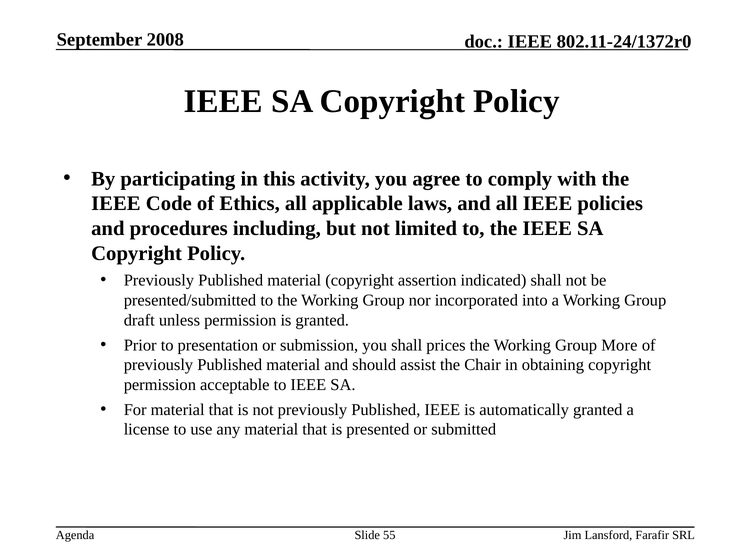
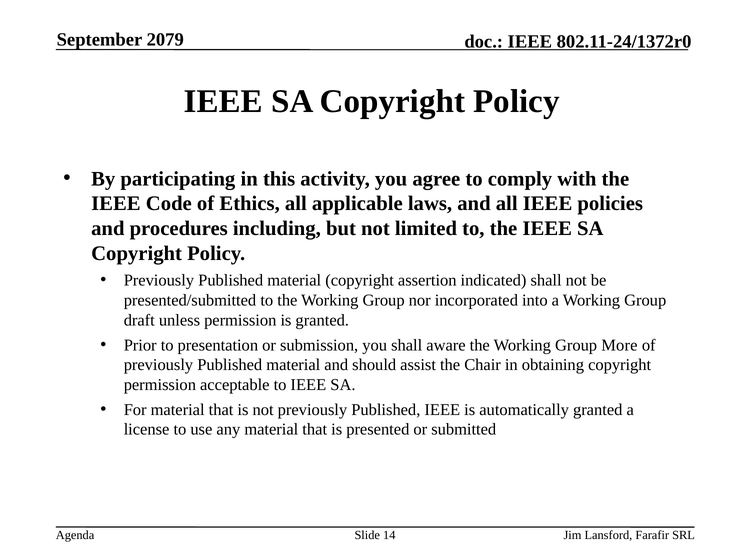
2008: 2008 -> 2079
prices: prices -> aware
55: 55 -> 14
